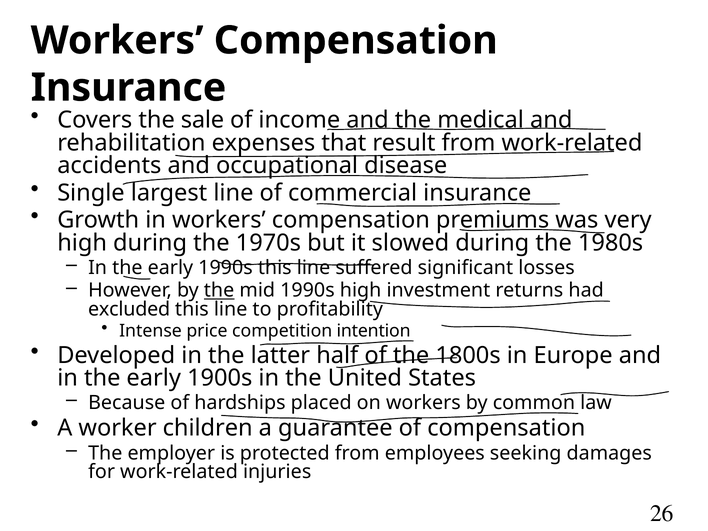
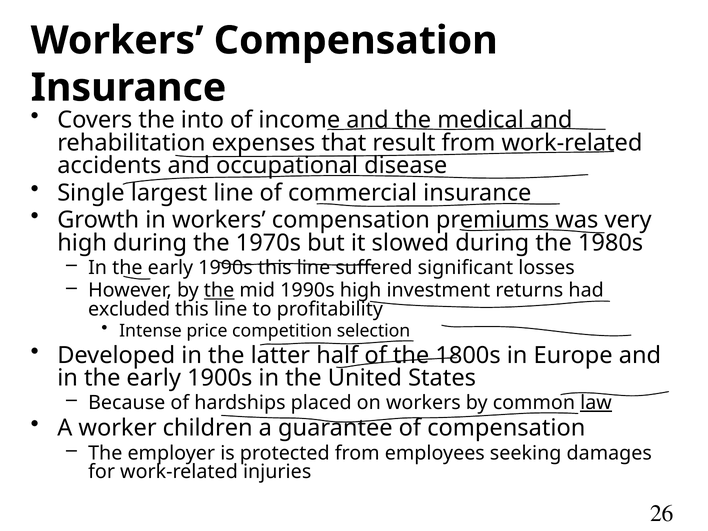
sale: sale -> into
intention: intention -> selection
law underline: none -> present
